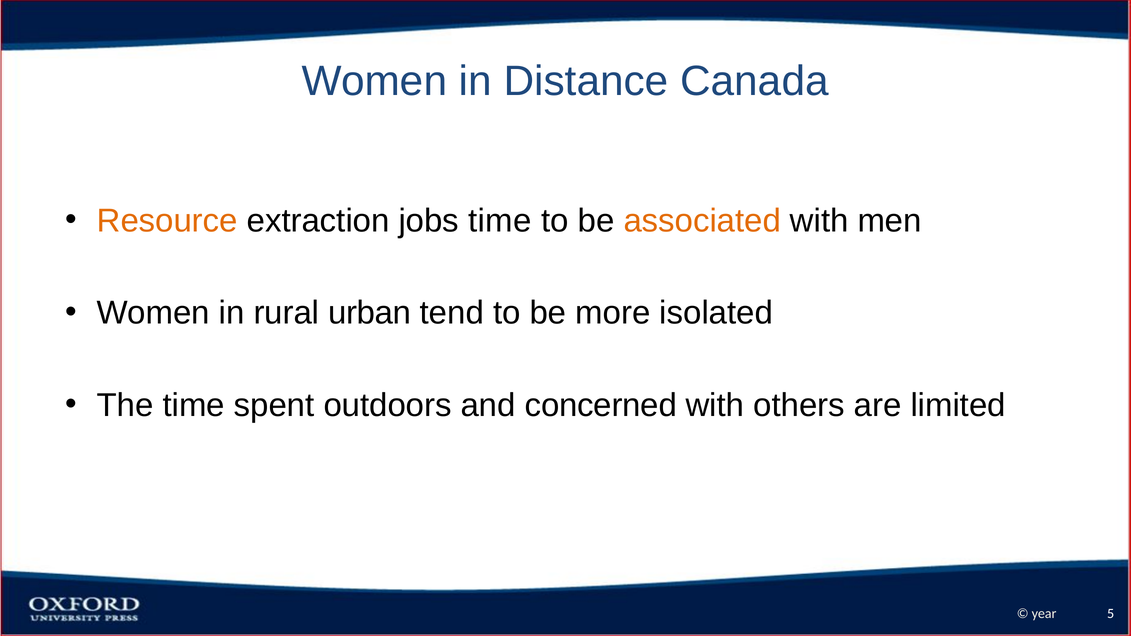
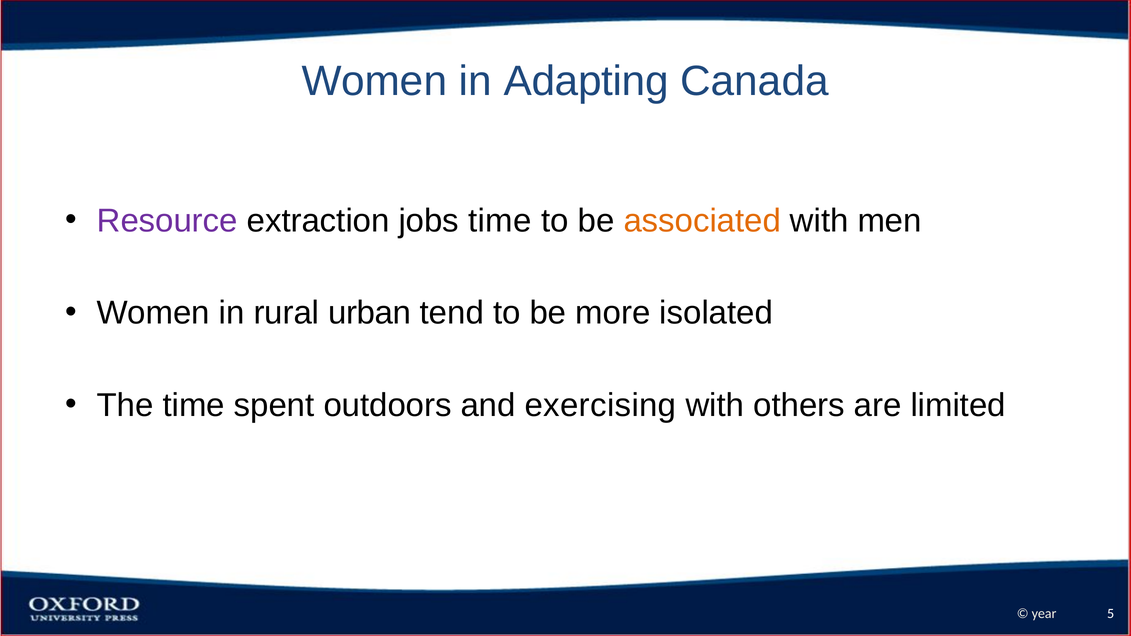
Distance: Distance -> Adapting
Resource colour: orange -> purple
concerned: concerned -> exercising
